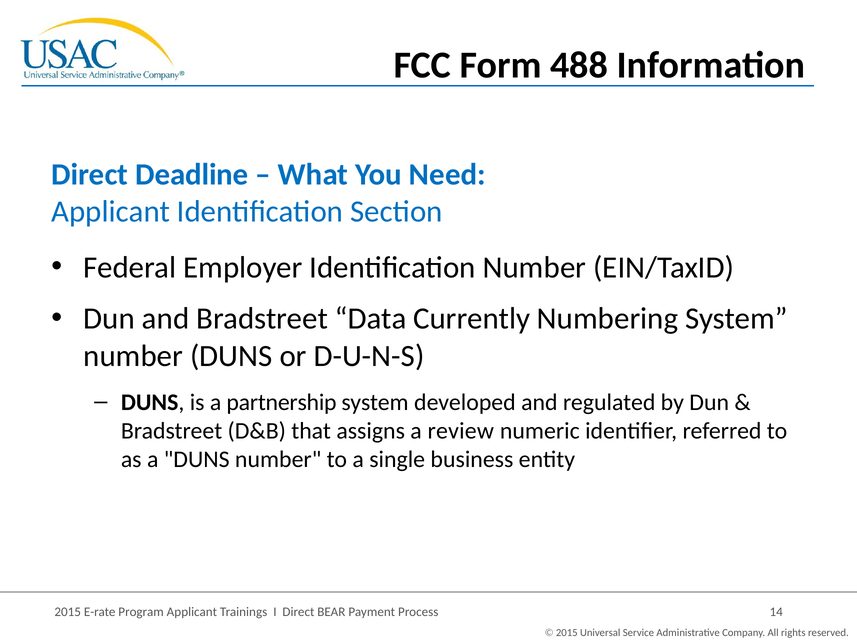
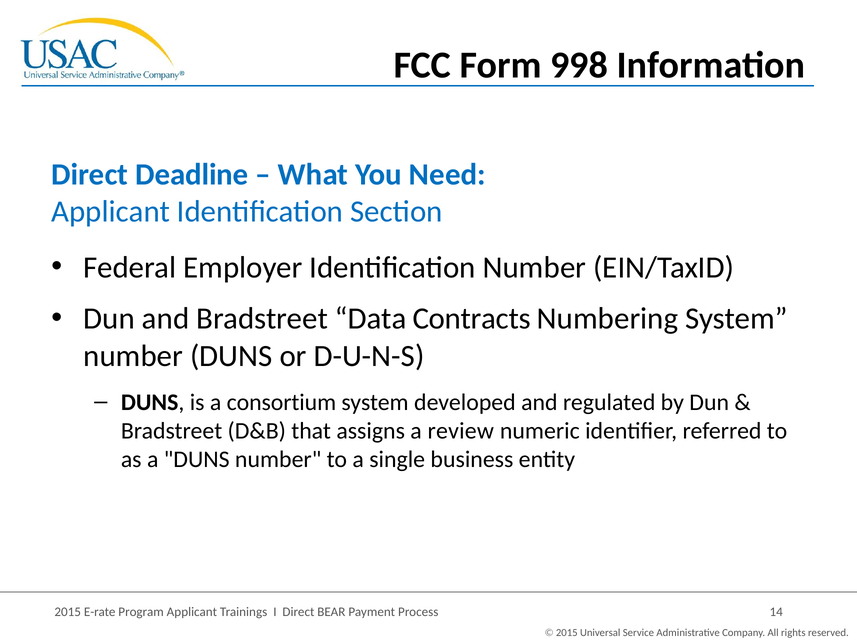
488: 488 -> 998
Currently: Currently -> Contracts
partnership: partnership -> consortium
